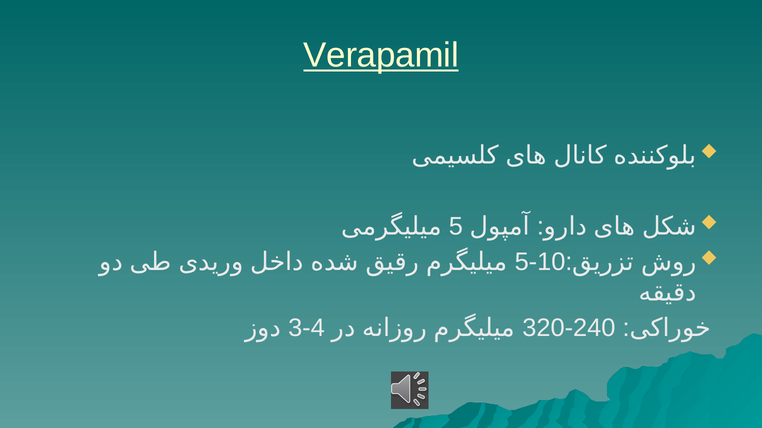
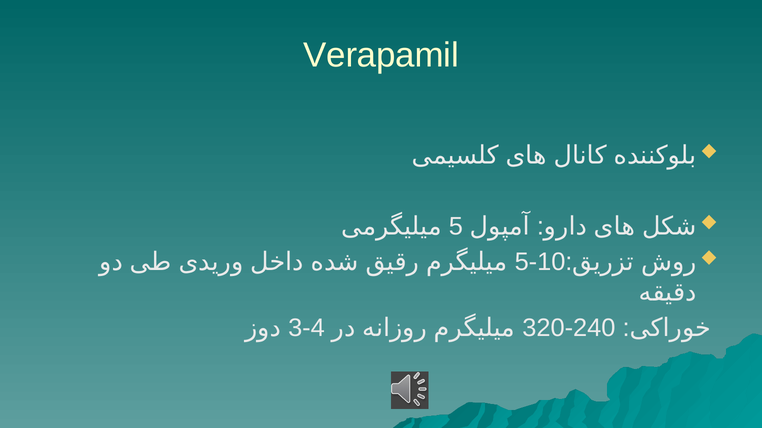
Verapamil underline: present -> none
